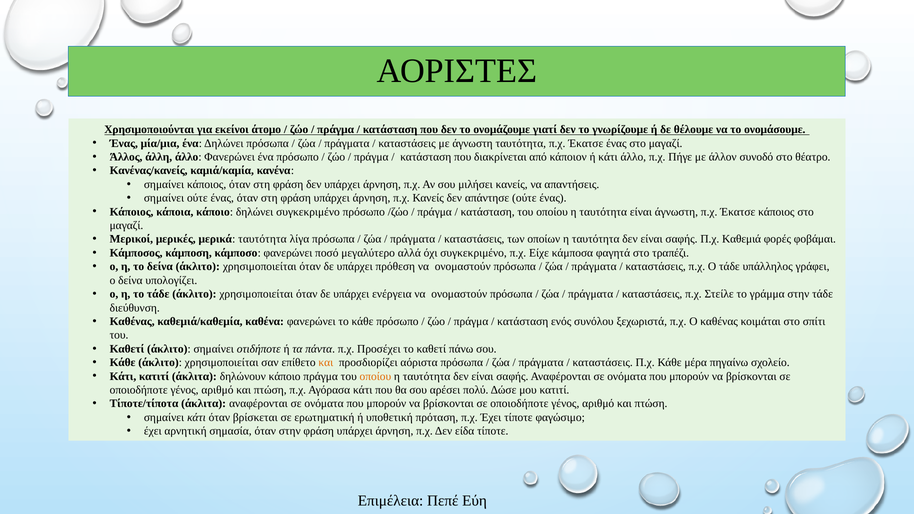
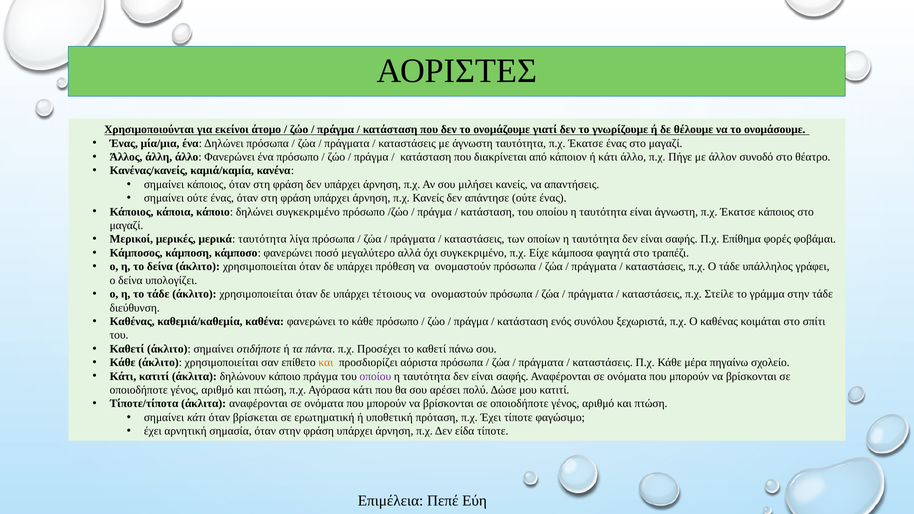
Καθεμιά: Καθεμιά -> Επίθημα
ενέργεια: ενέργεια -> τέτοιους
οποίου at (375, 376) colour: orange -> purple
